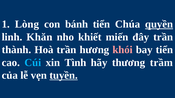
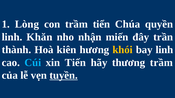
con bánh: bánh -> trầm
quyền underline: present -> none
khiết: khiết -> nhận
Hoà trần: trần -> kiên
khói colour: pink -> yellow
bay tiển: tiển -> linh
Tình: Tình -> Tiến
